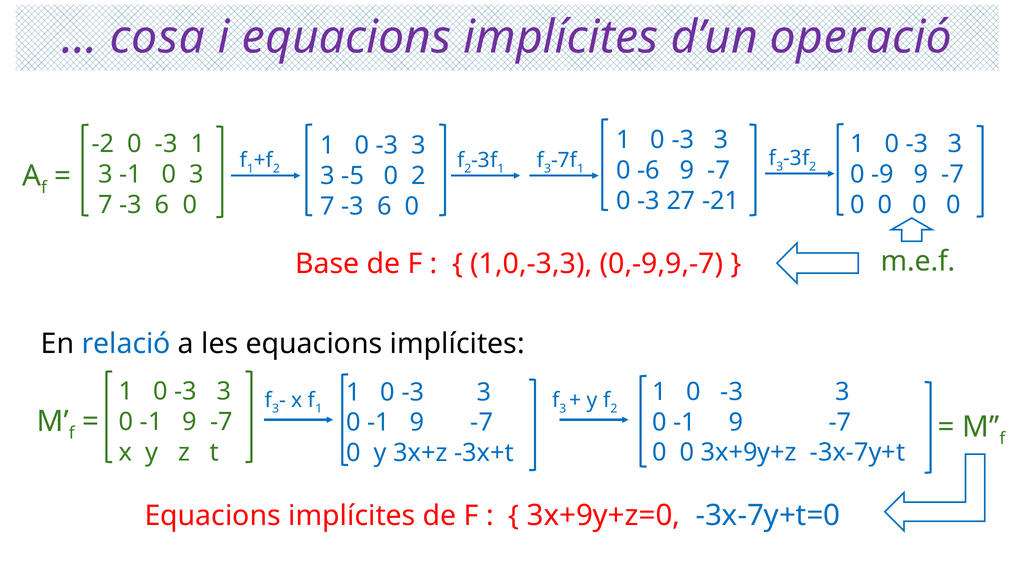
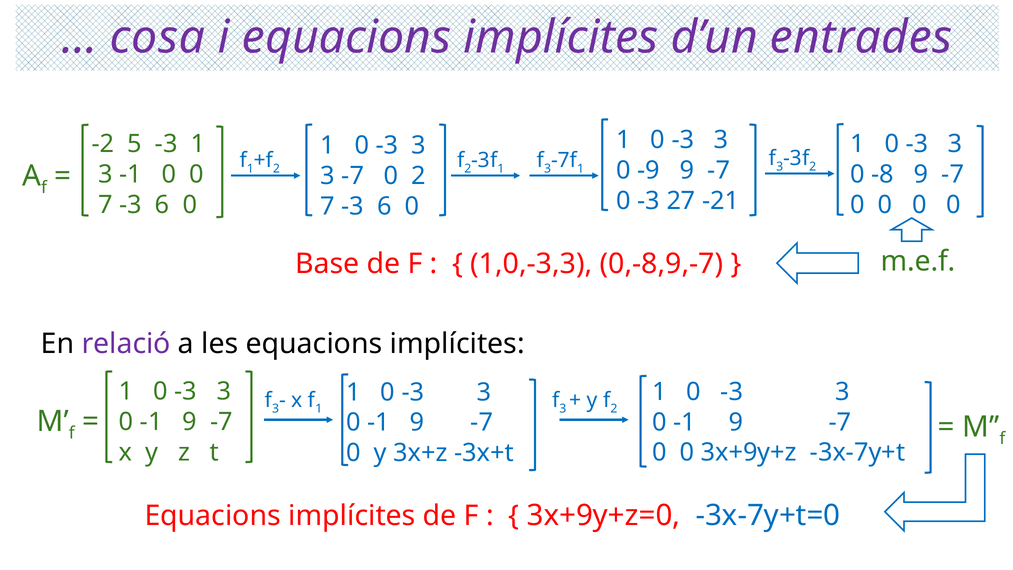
operació: operació -> entrades
-2 0: 0 -> 5
-6: -6 -> -9
-1 0 3: 3 -> 0
-9: -9 -> -8
3 -5: -5 -> -7
0,-9,9,-7: 0,-9,9,-7 -> 0,-8,9,-7
relació colour: blue -> purple
